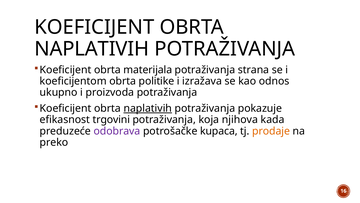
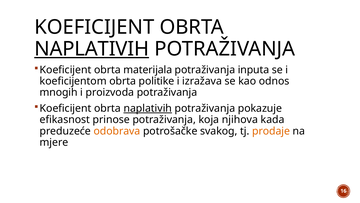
NAPLATIVIH at (92, 49) underline: none -> present
strana: strana -> inputa
ukupno: ukupno -> mnogih
trgovini: trgovini -> prinose
odobrava colour: purple -> orange
kupaca: kupaca -> svakog
preko: preko -> mjere
